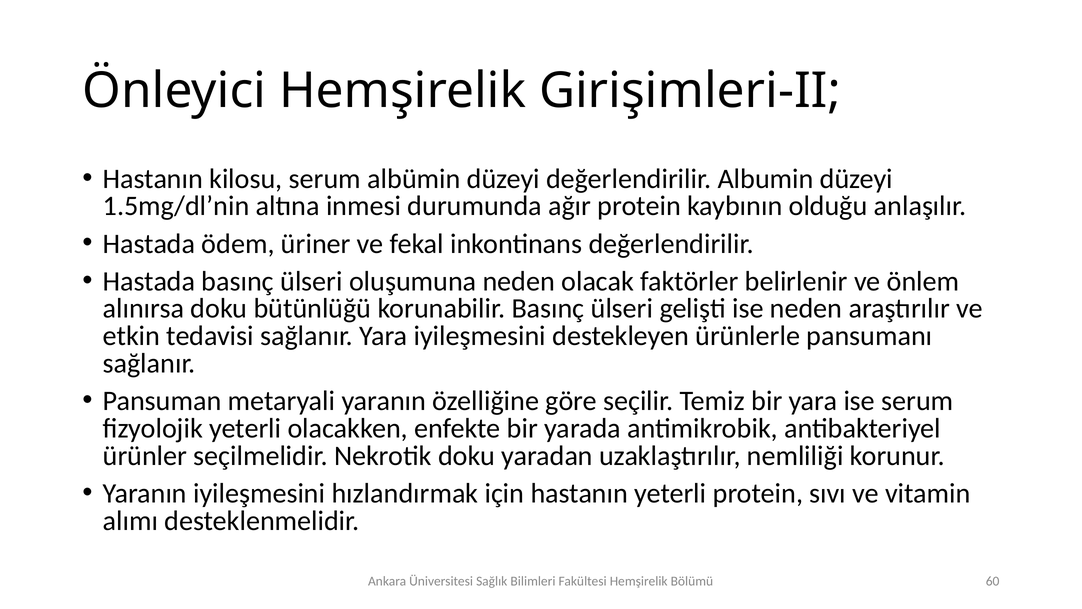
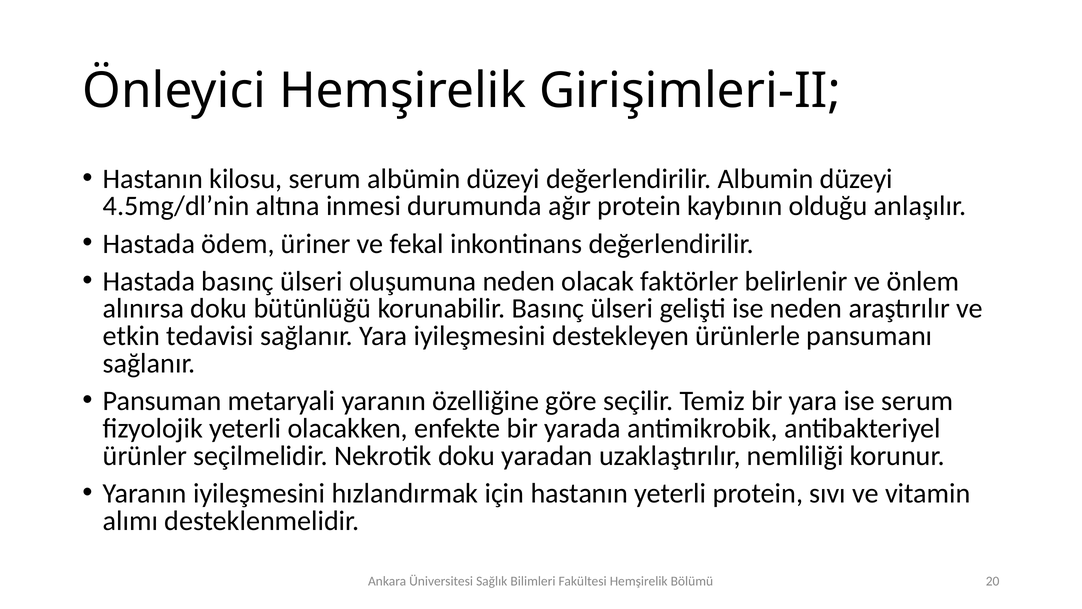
1.5mg/dl’nin: 1.5mg/dl’nin -> 4.5mg/dl’nin
60: 60 -> 20
